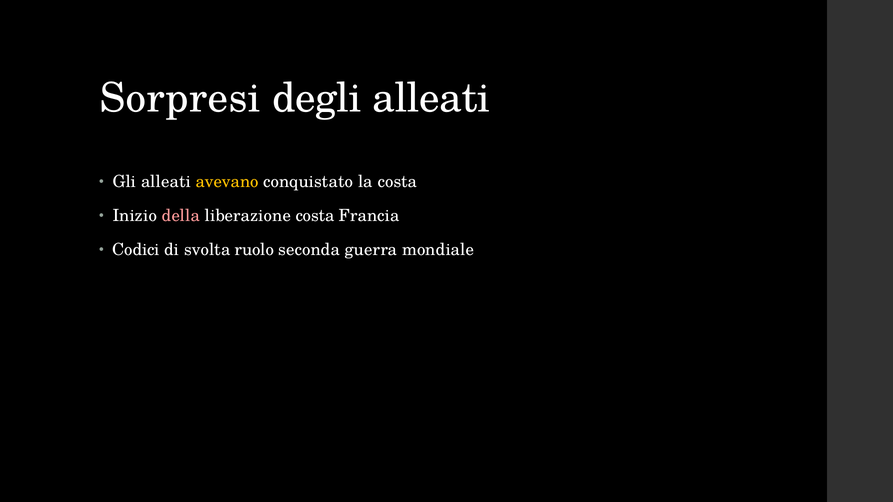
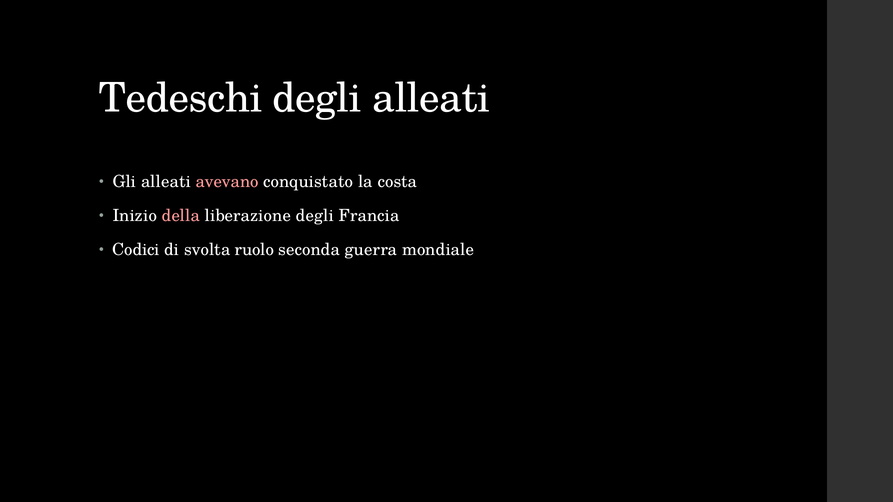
Sorpresi: Sorpresi -> Tedeschi
avevano colour: yellow -> pink
liberazione costa: costa -> degli
